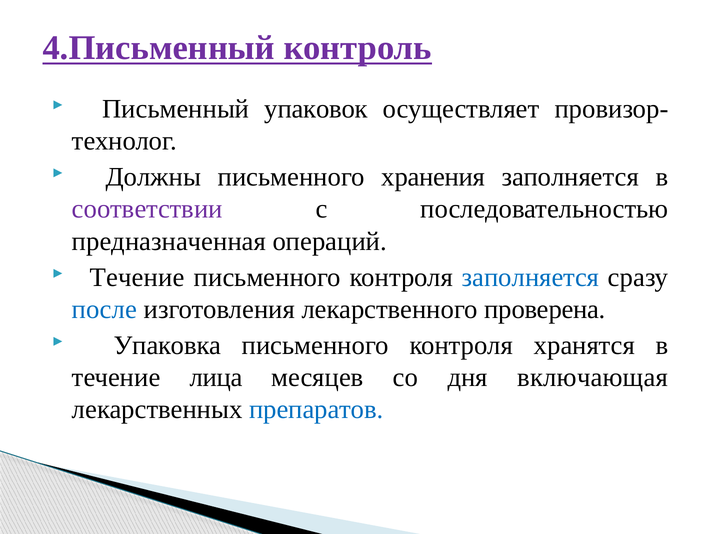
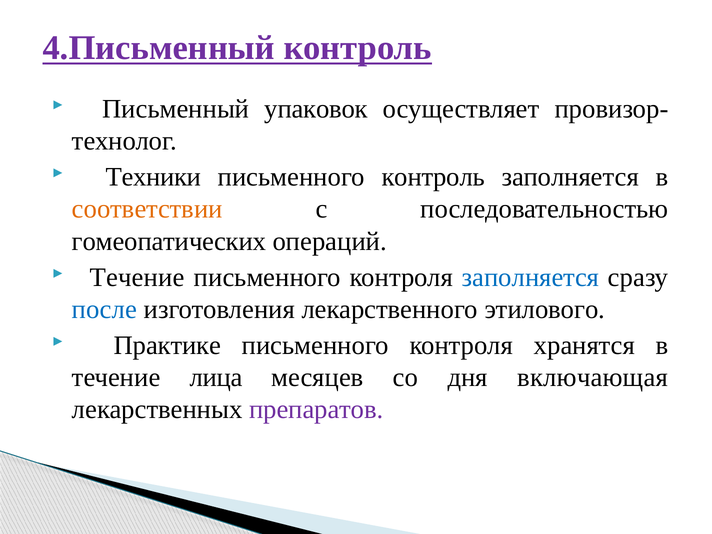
Должны: Должны -> Техники
письменного хранения: хранения -> контроль
соответствии colour: purple -> orange
предназначенная: предназначенная -> гомеопатических
проверена: проверена -> этилового
Упаковка: Упаковка -> Практике
препаратов colour: blue -> purple
